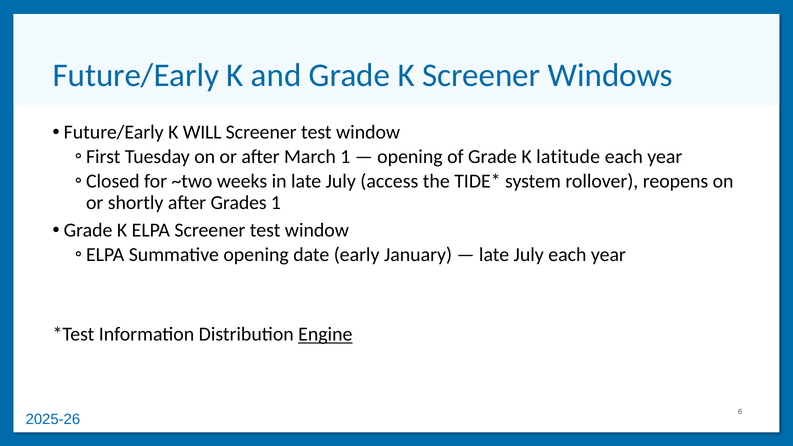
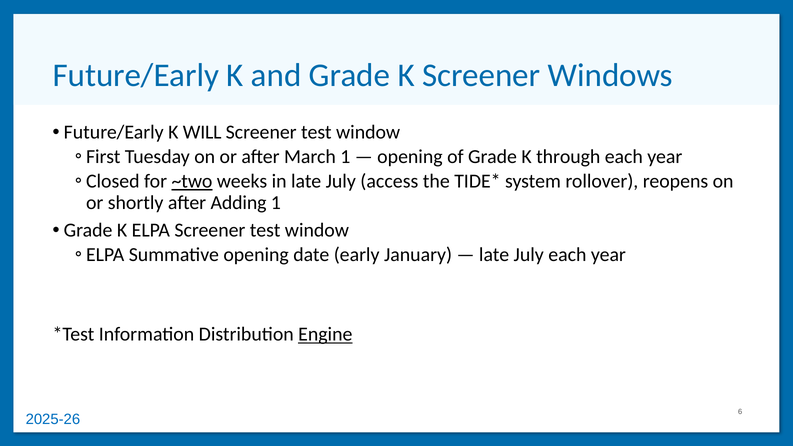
latitude: latitude -> through
~two underline: none -> present
Grades: Grades -> Adding
